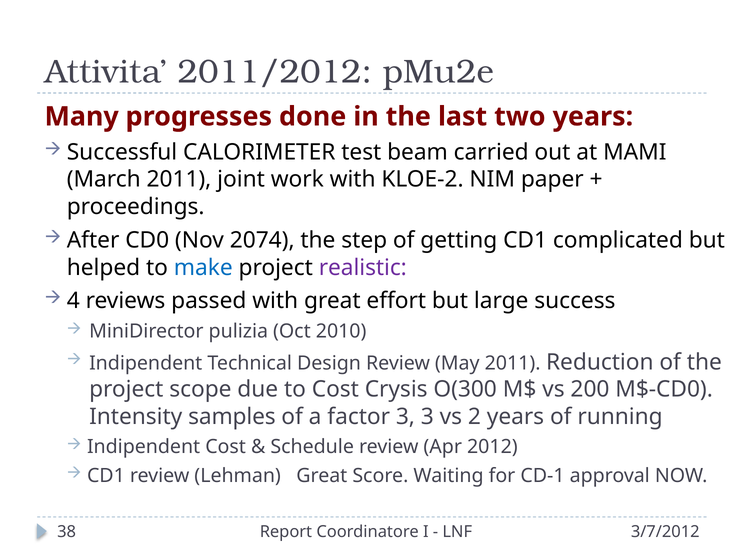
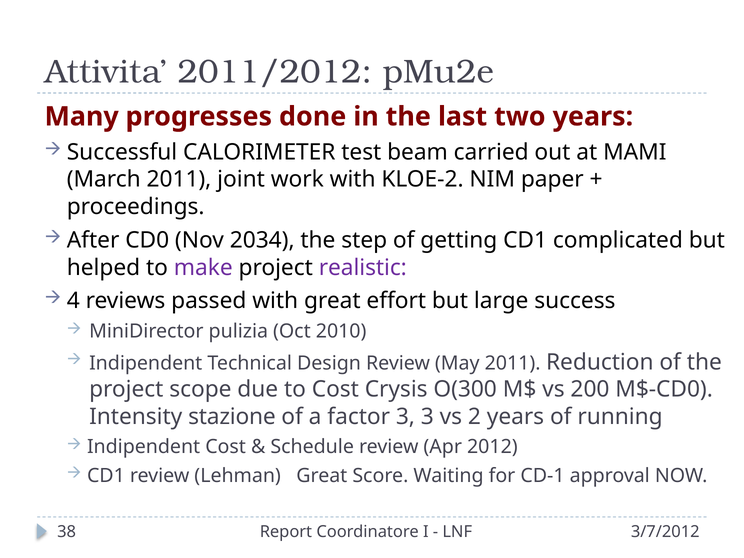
2074: 2074 -> 2034
make colour: blue -> purple
samples: samples -> stazione
